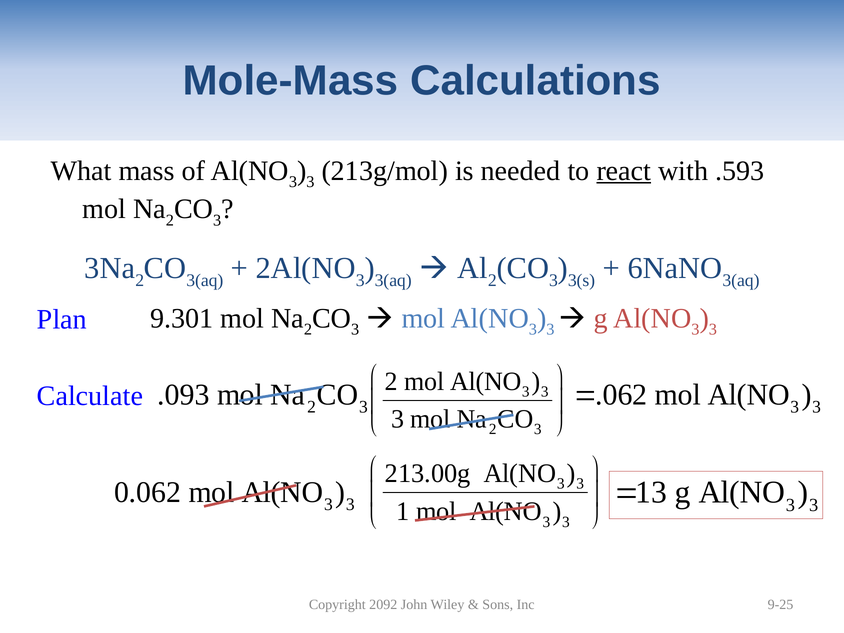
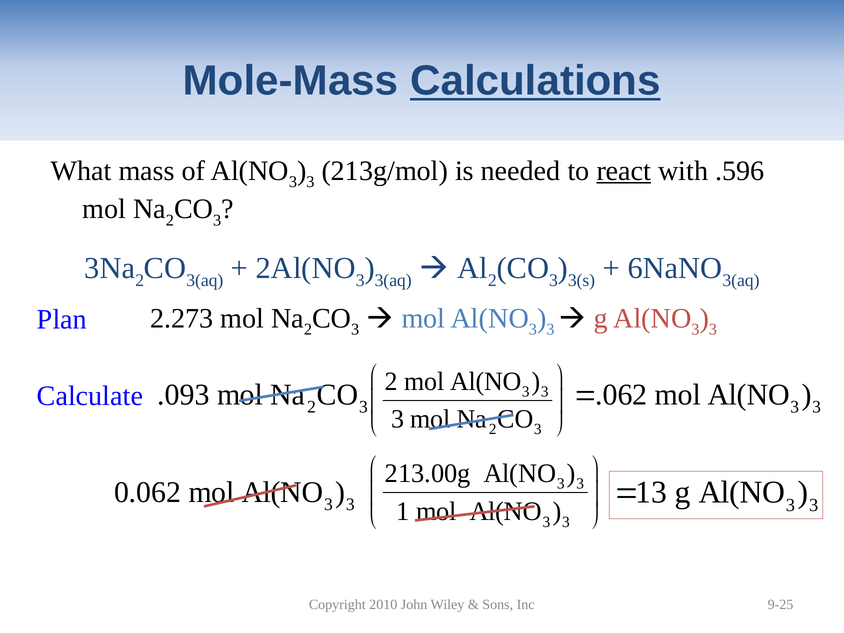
Calculations underline: none -> present
.593: .593 -> .596
9.301: 9.301 -> 2.273
2092: 2092 -> 2010
